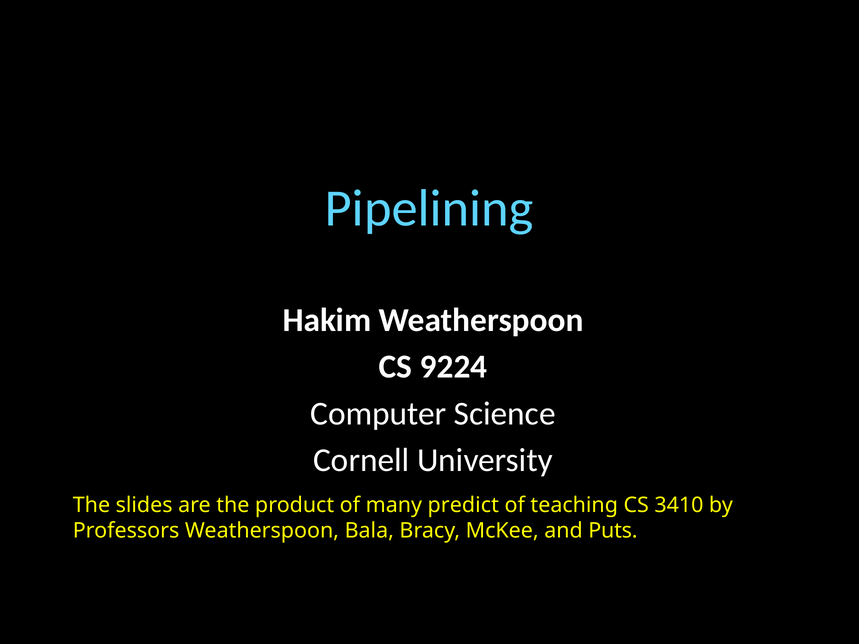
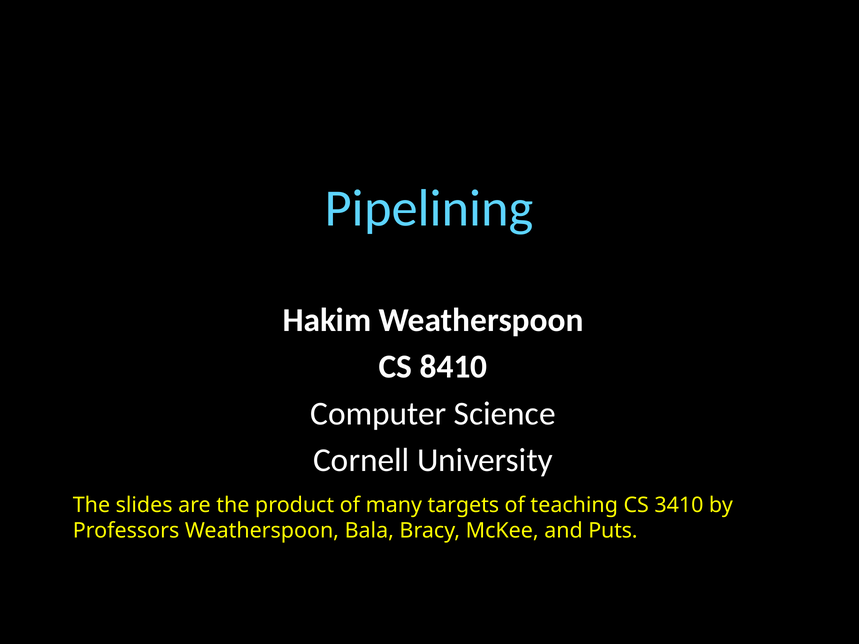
9224: 9224 -> 8410
predict: predict -> targets
